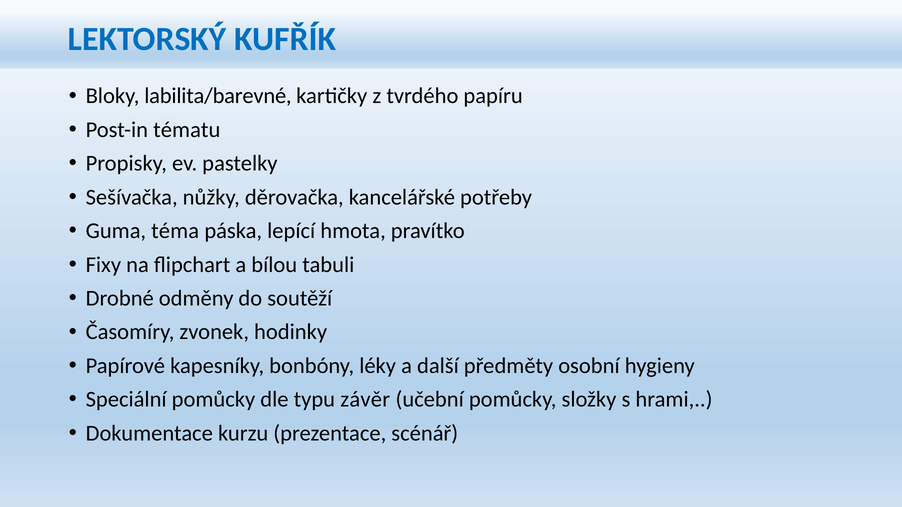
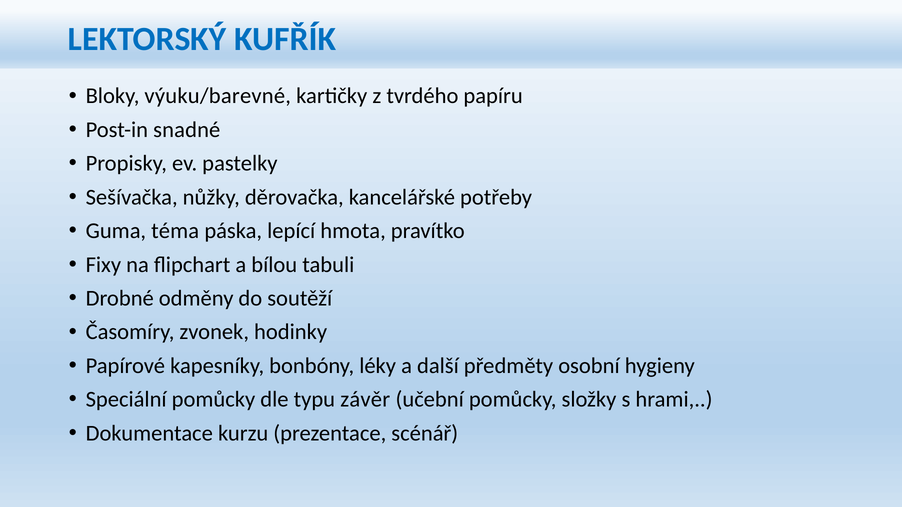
labilita/barevné: labilita/barevné -> výuku/barevné
tématu: tématu -> snadné
